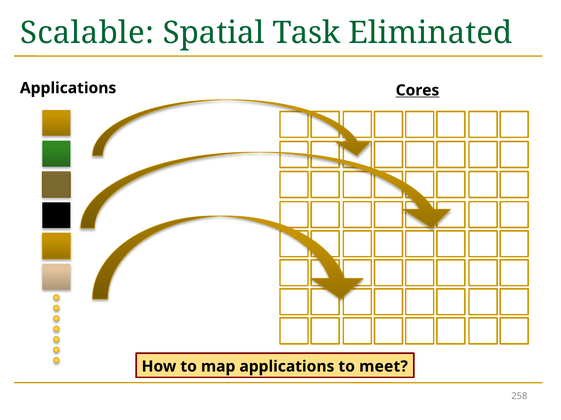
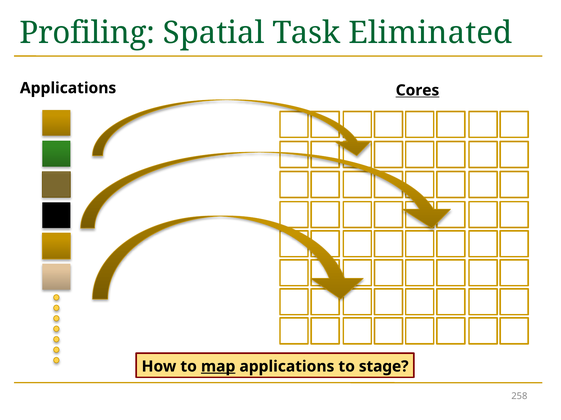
Scalable: Scalable -> Profiling
map underline: none -> present
meet: meet -> stage
